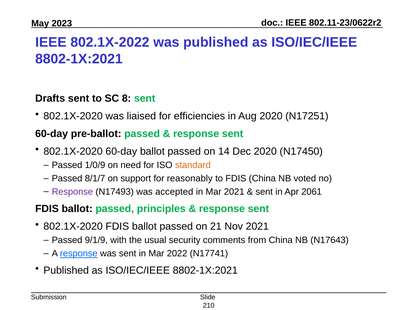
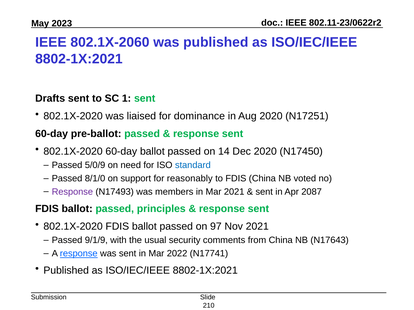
802.1X-2022: 802.1X-2022 -> 802.1X-2060
8: 8 -> 1
efficiencies: efficiencies -> dominance
1/0/9: 1/0/9 -> 5/0/9
standard colour: orange -> blue
8/1/7: 8/1/7 -> 8/1/0
accepted: accepted -> members
2061: 2061 -> 2087
21: 21 -> 97
